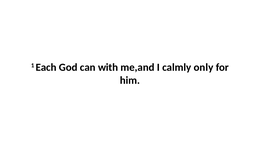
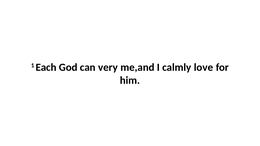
with: with -> very
only: only -> love
